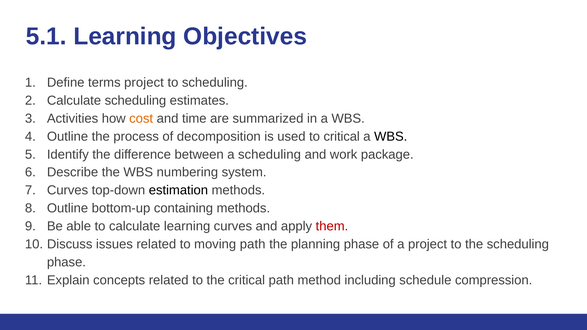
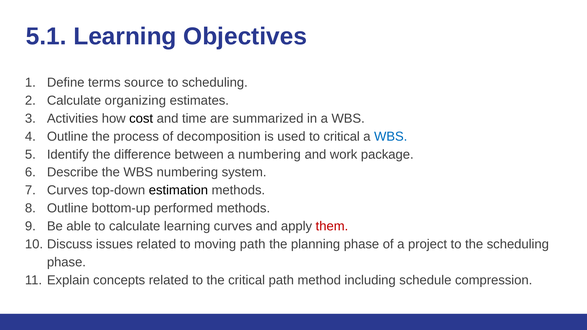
terms project: project -> source
Calculate scheduling: scheduling -> organizing
cost colour: orange -> black
WBS at (391, 136) colour: black -> blue
a scheduling: scheduling -> numbering
containing: containing -> performed
